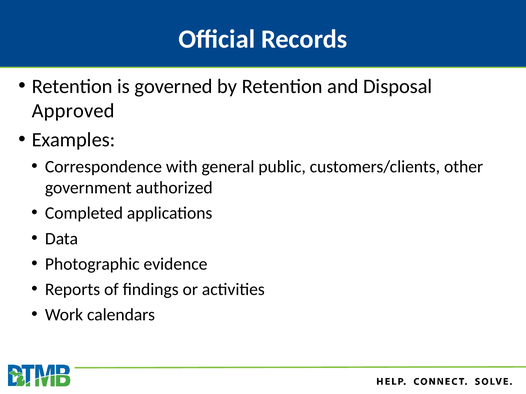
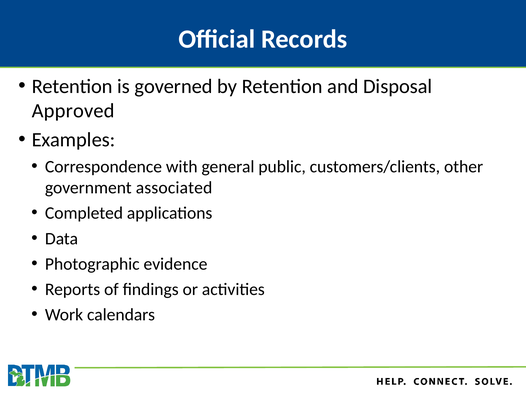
authorized: authorized -> associated
